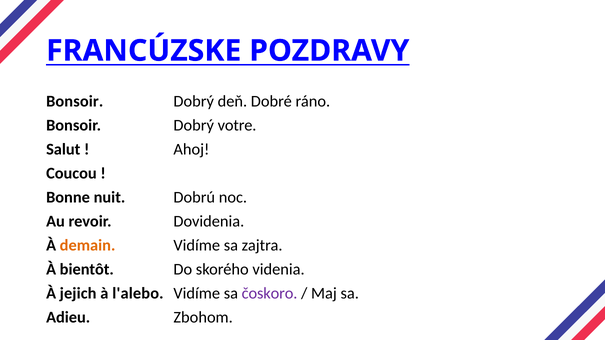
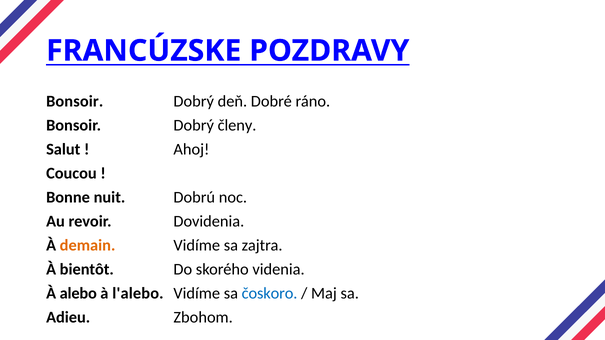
votre: votre -> členy
jejich: jejich -> alebo
čoskoro colour: purple -> blue
